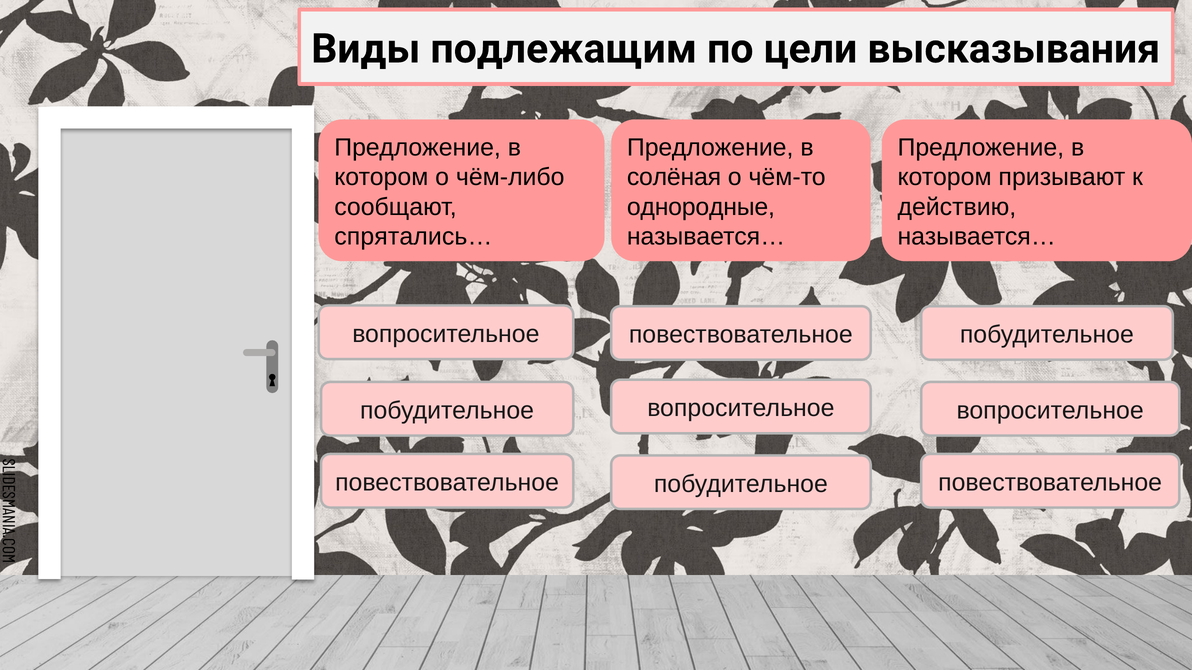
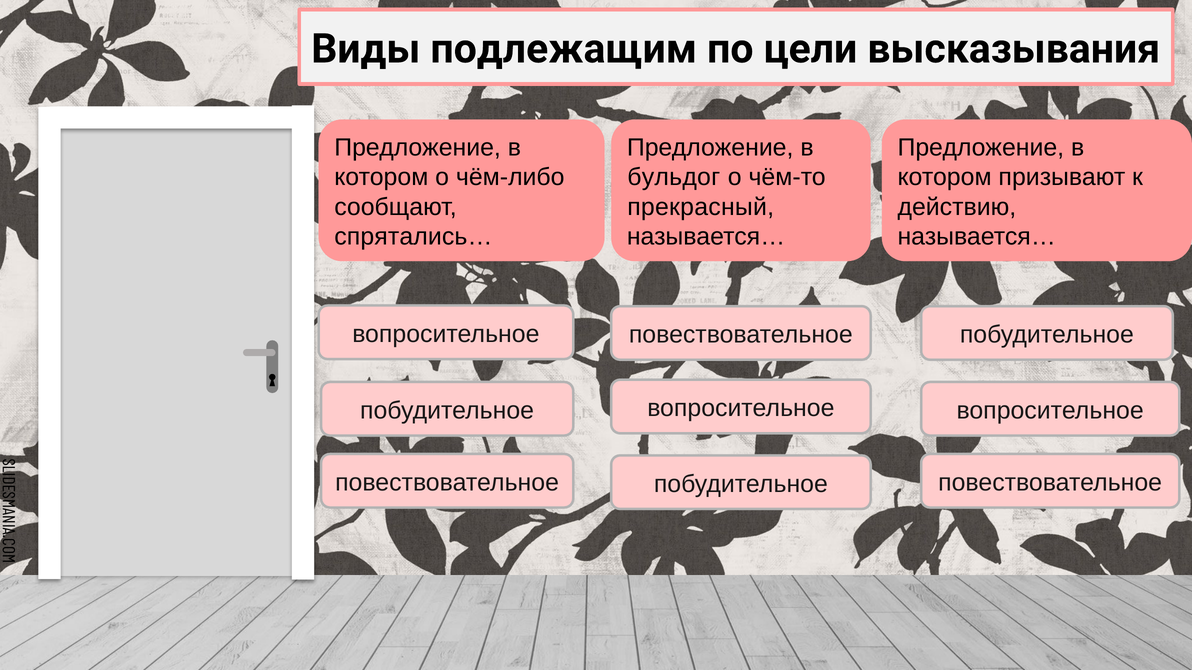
солёная: солёная -> бульдог
однородные: однородные -> прекрасный
